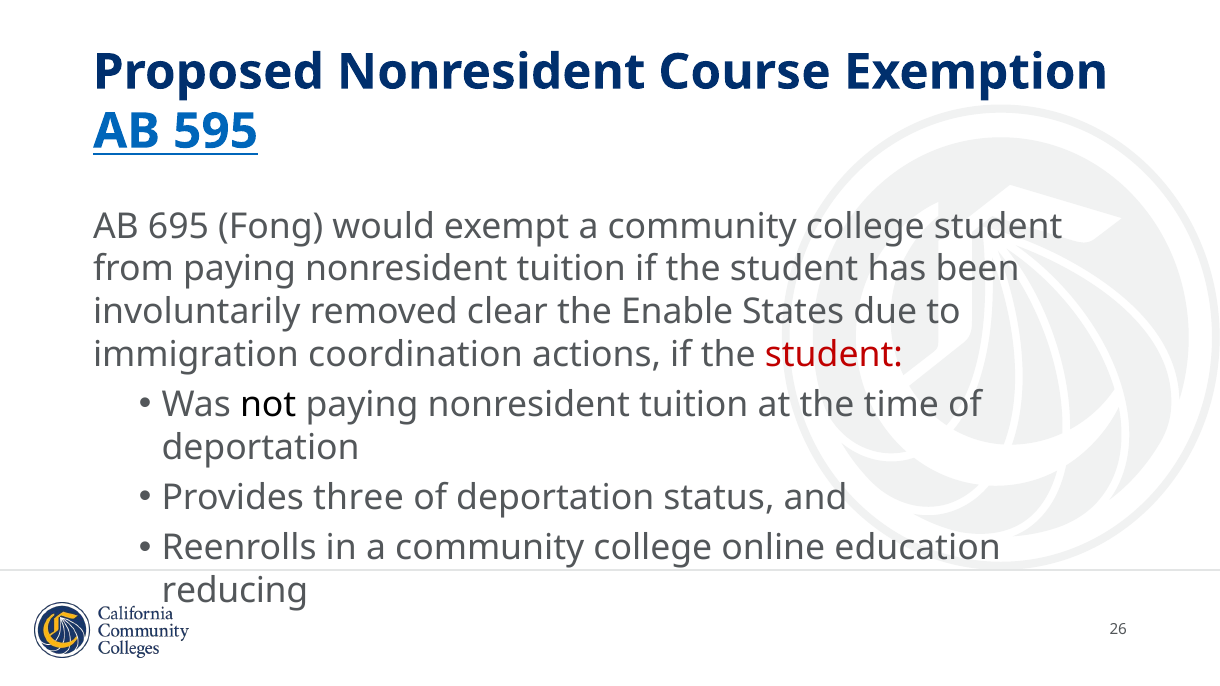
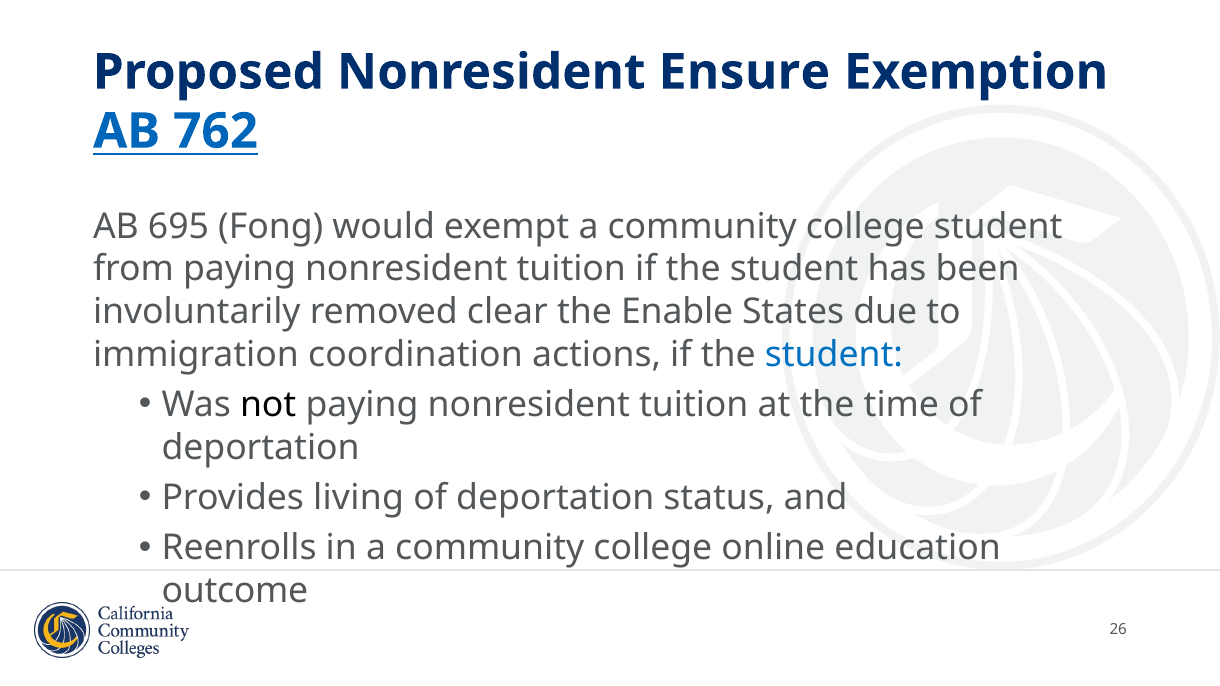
Course: Course -> Ensure
595: 595 -> 762
student at (834, 355) colour: red -> blue
three: three -> living
reducing: reducing -> outcome
